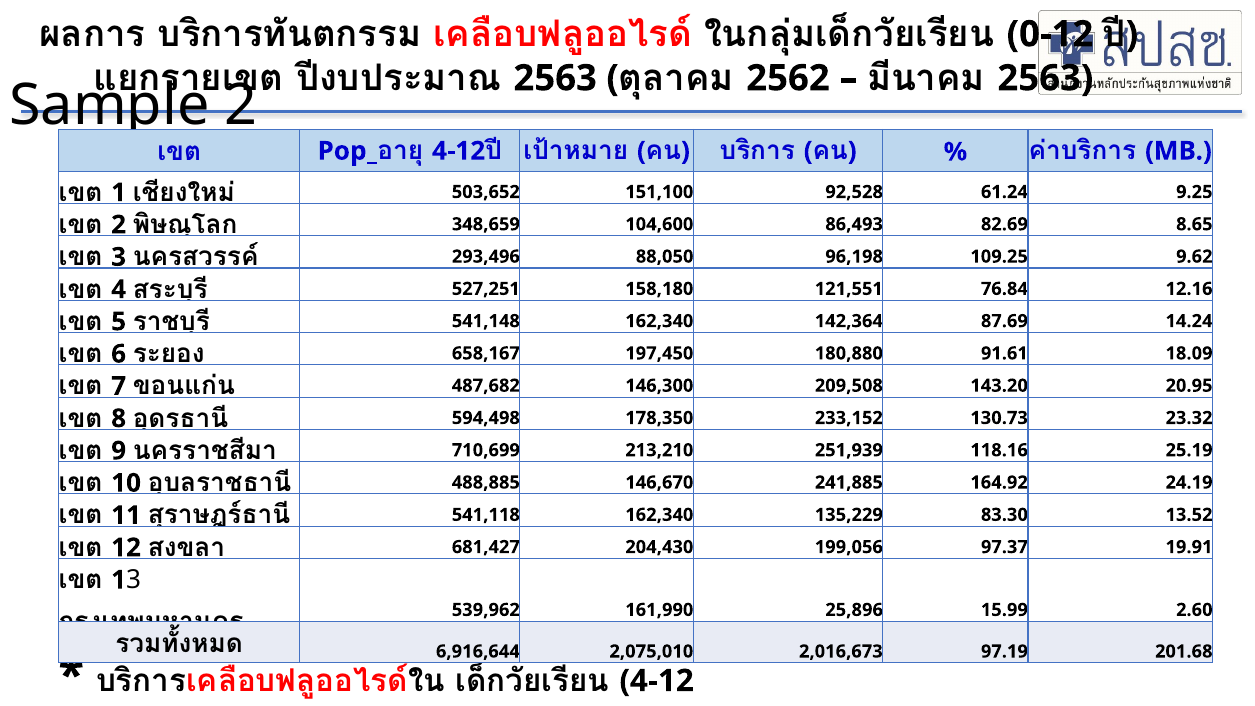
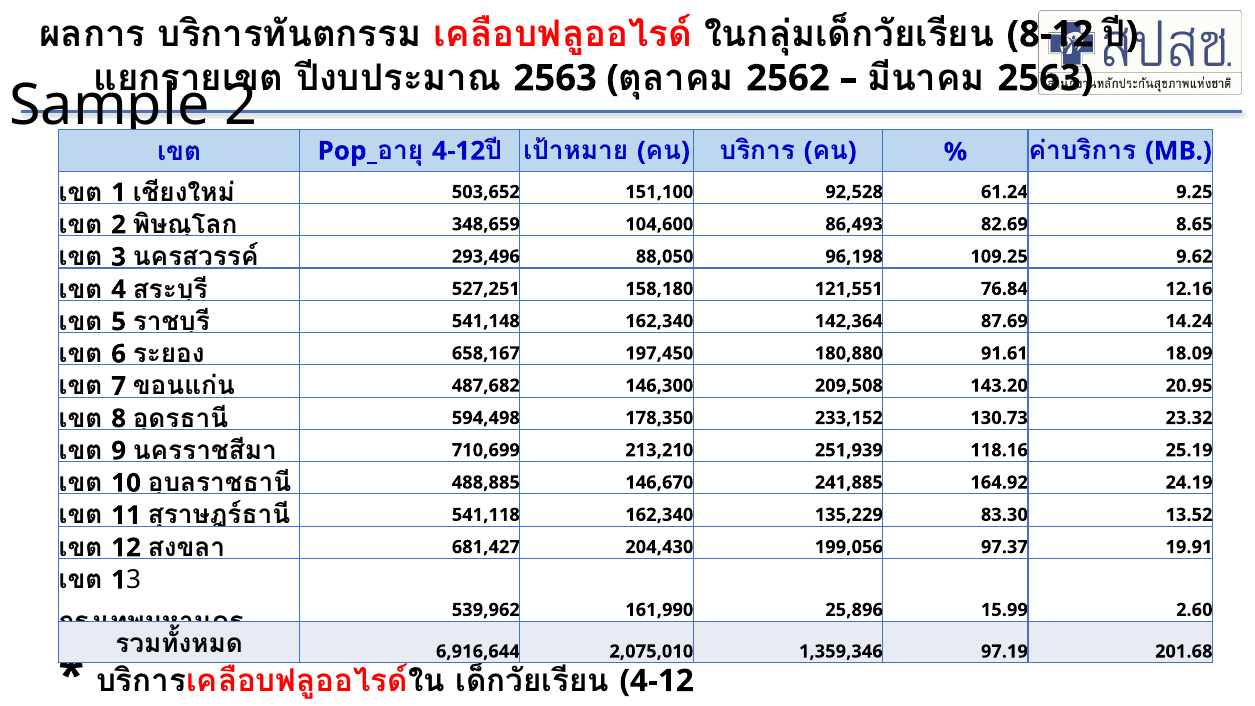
0-12: 0-12 -> 8-12
2,016,673: 2,016,673 -> 1,359,346
